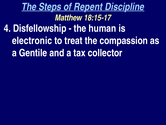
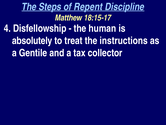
electronic: electronic -> absolutely
compassion: compassion -> instructions
